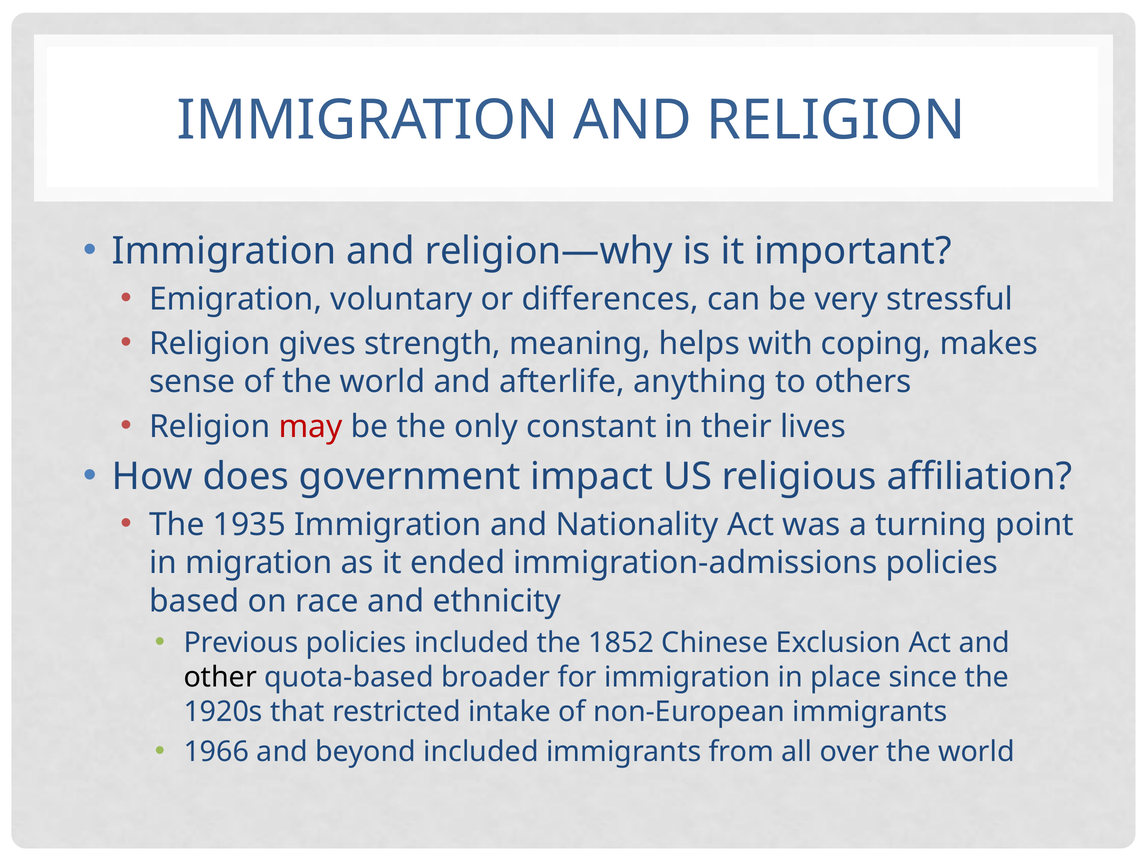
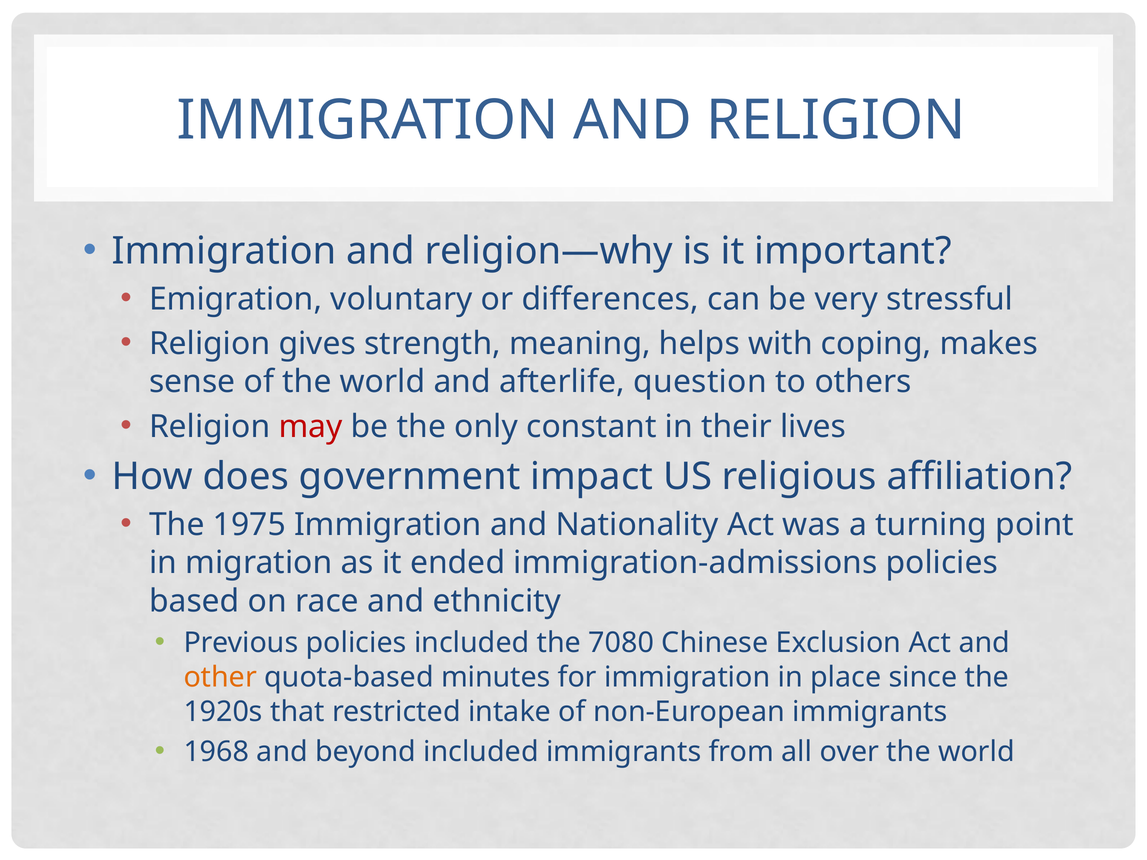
anything: anything -> question
1935: 1935 -> 1975
1852: 1852 -> 7080
other colour: black -> orange
broader: broader -> minutes
1966: 1966 -> 1968
